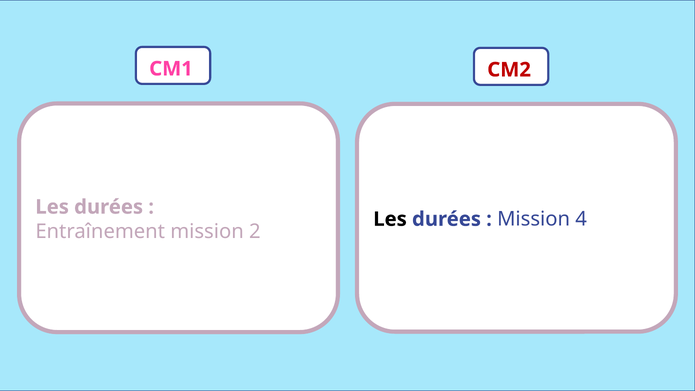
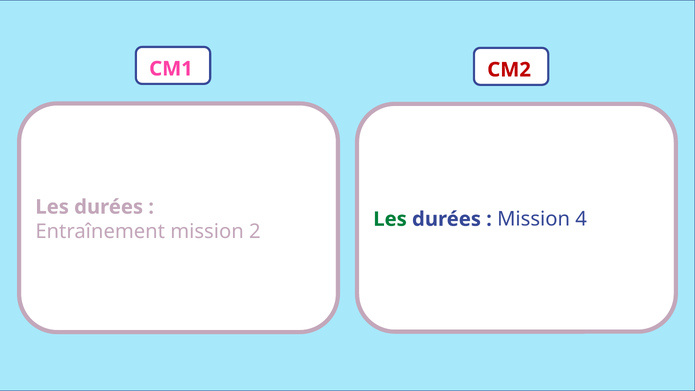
Les at (390, 219) colour: black -> green
